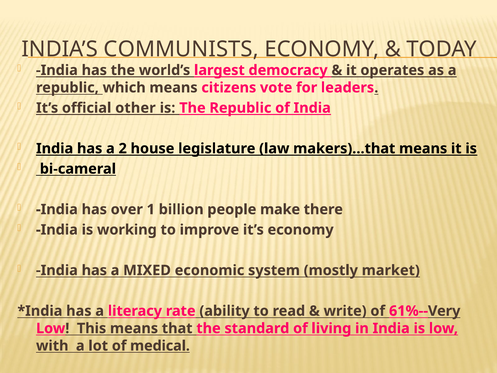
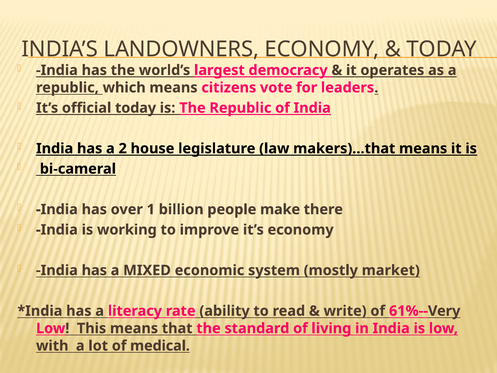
COMMUNISTS: COMMUNISTS -> LANDOWNERS
official other: other -> today
